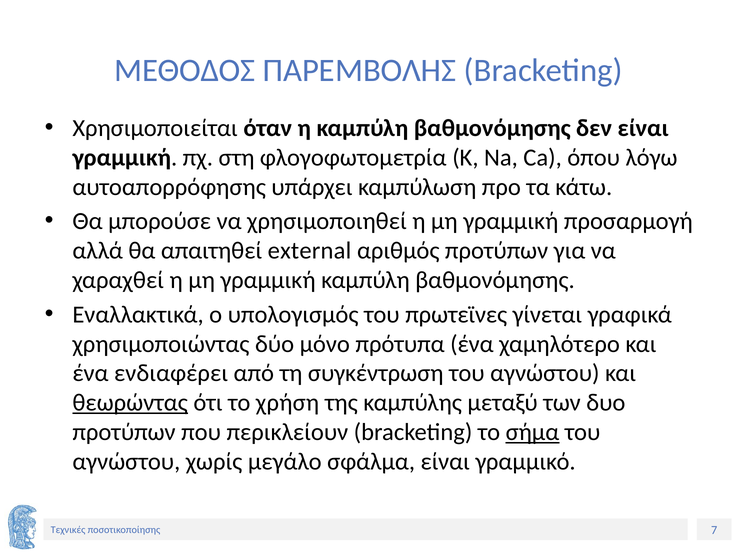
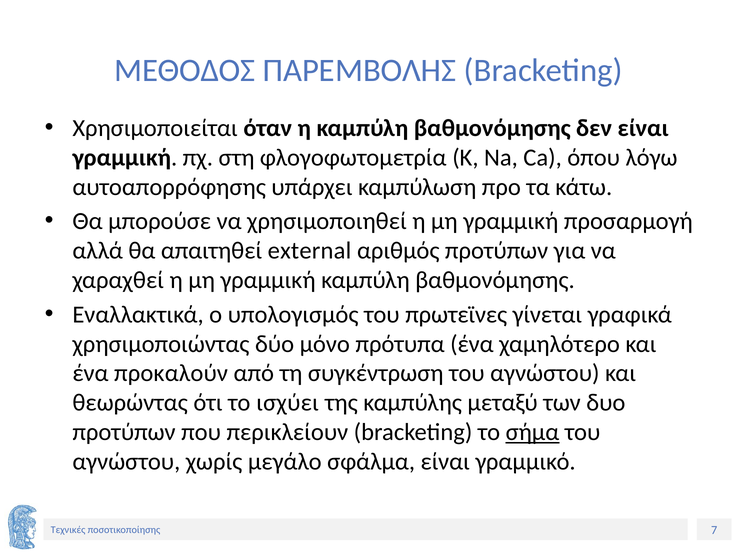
ενδιαφέρει: ενδιαφέρει -> προκαλούν
θεωρώντας underline: present -> none
χρήση: χρήση -> ισχύει
